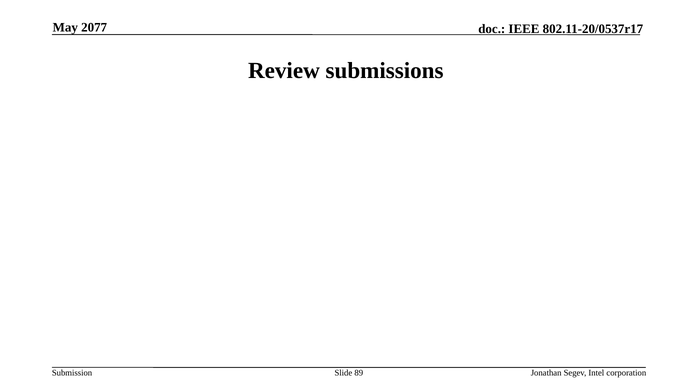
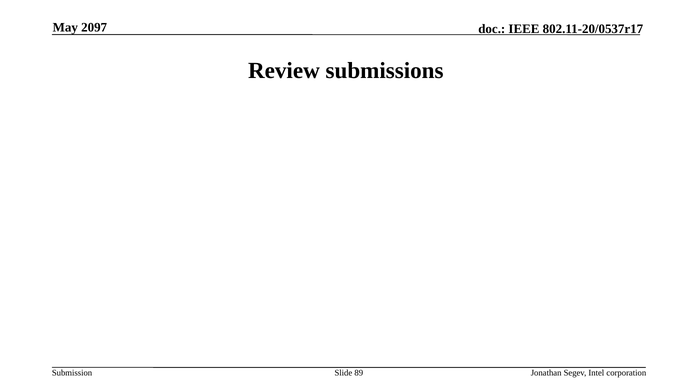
2077: 2077 -> 2097
